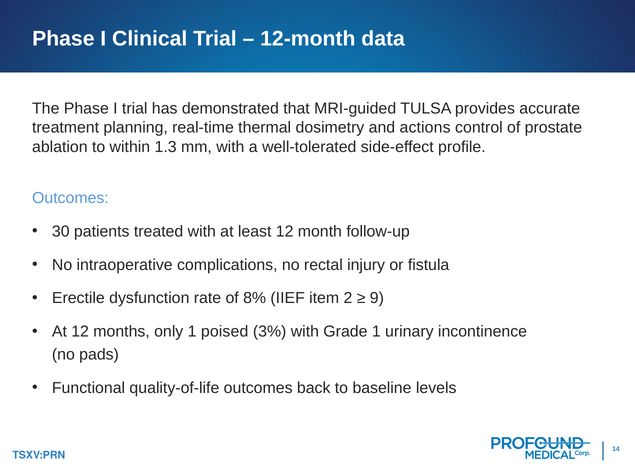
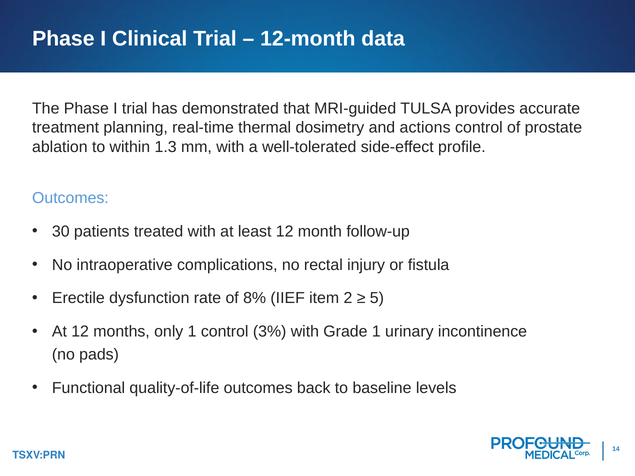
9: 9 -> 5
1 poised: poised -> control
